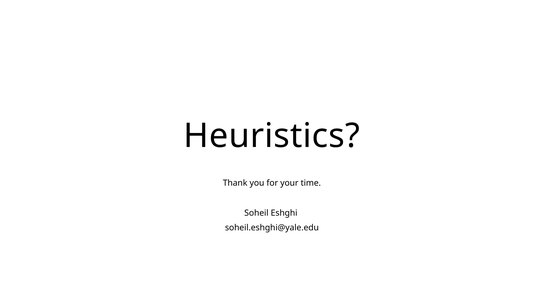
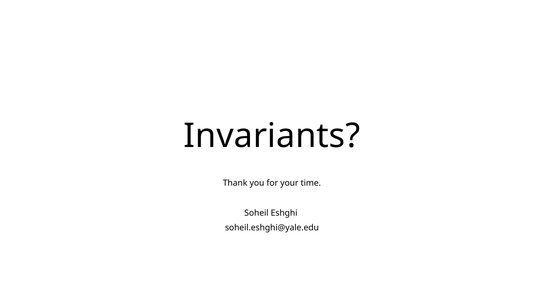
Heuristics: Heuristics -> Invariants
